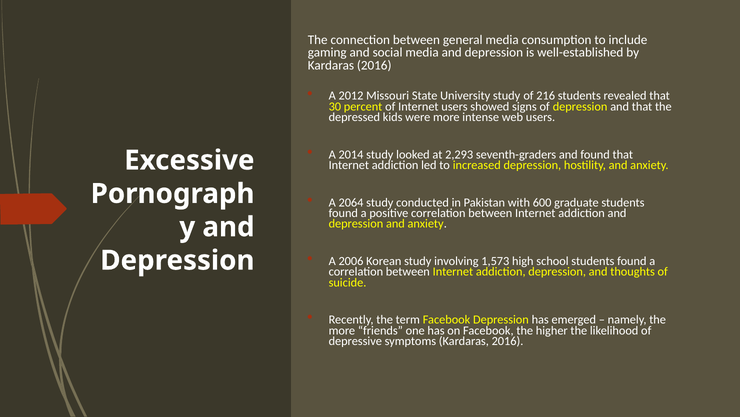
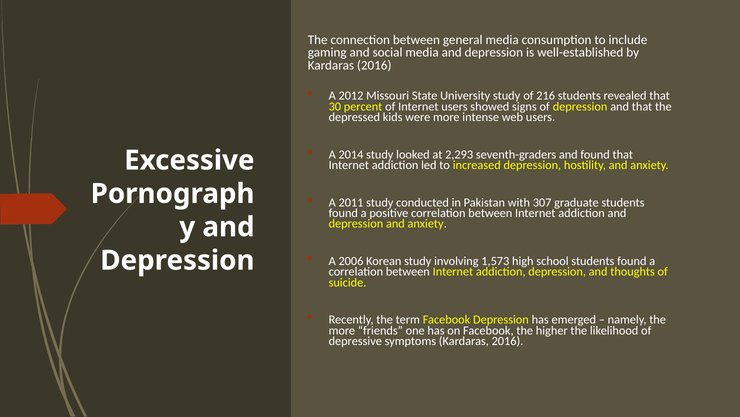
2064: 2064 -> 2011
600: 600 -> 307
